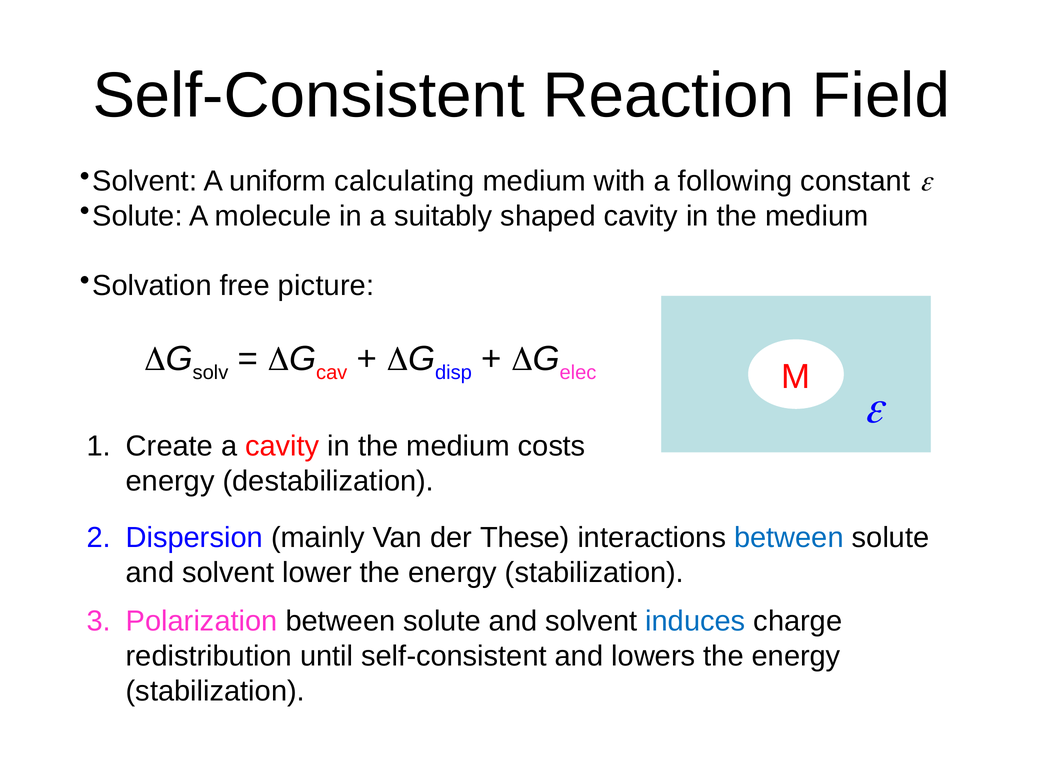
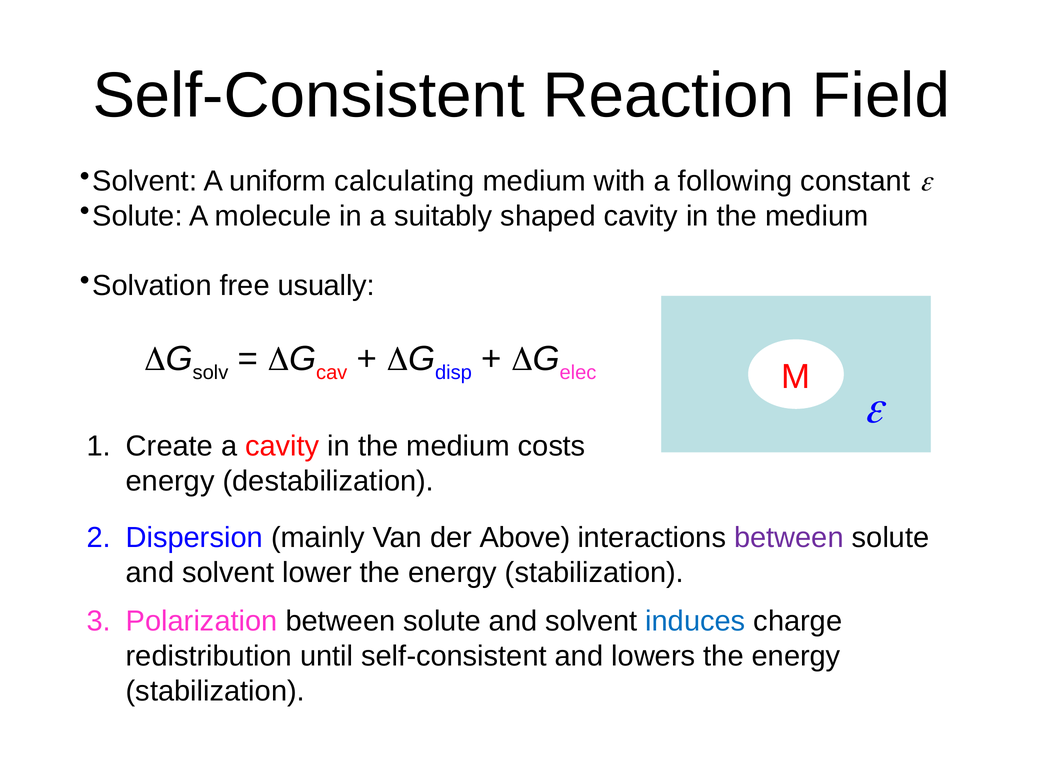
picture: picture -> usually
These: These -> Above
between at (789, 538) colour: blue -> purple
